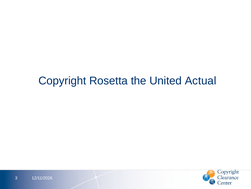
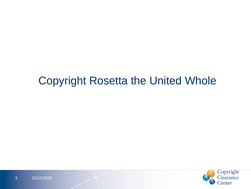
Actual: Actual -> Whole
